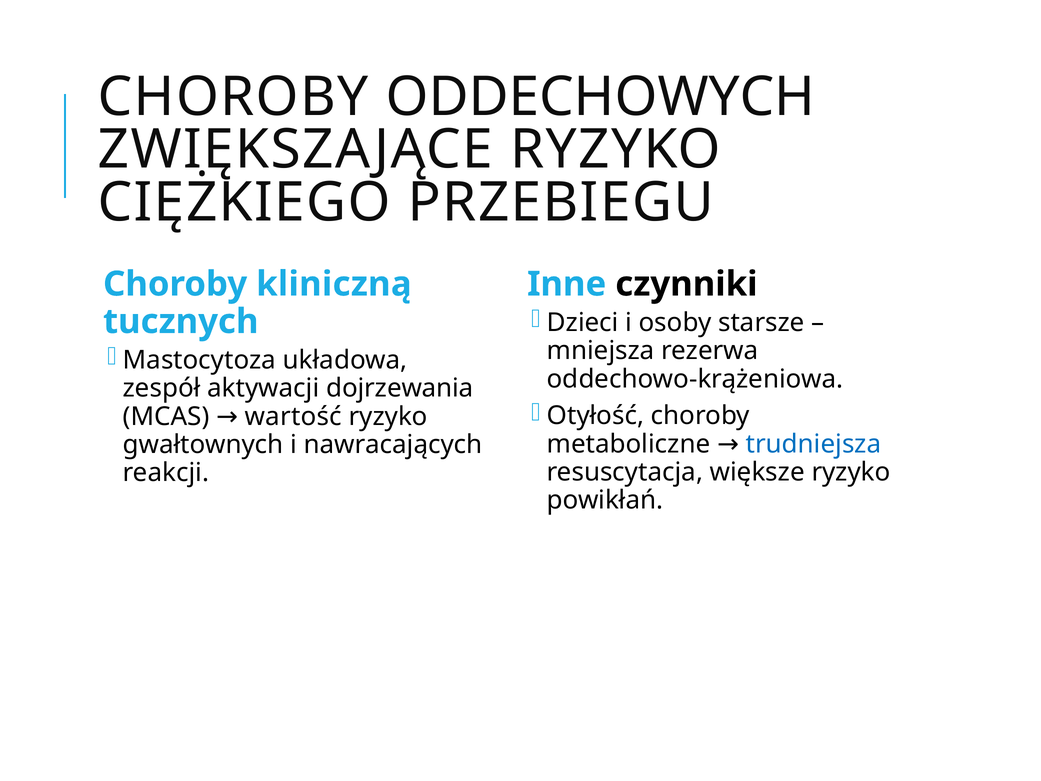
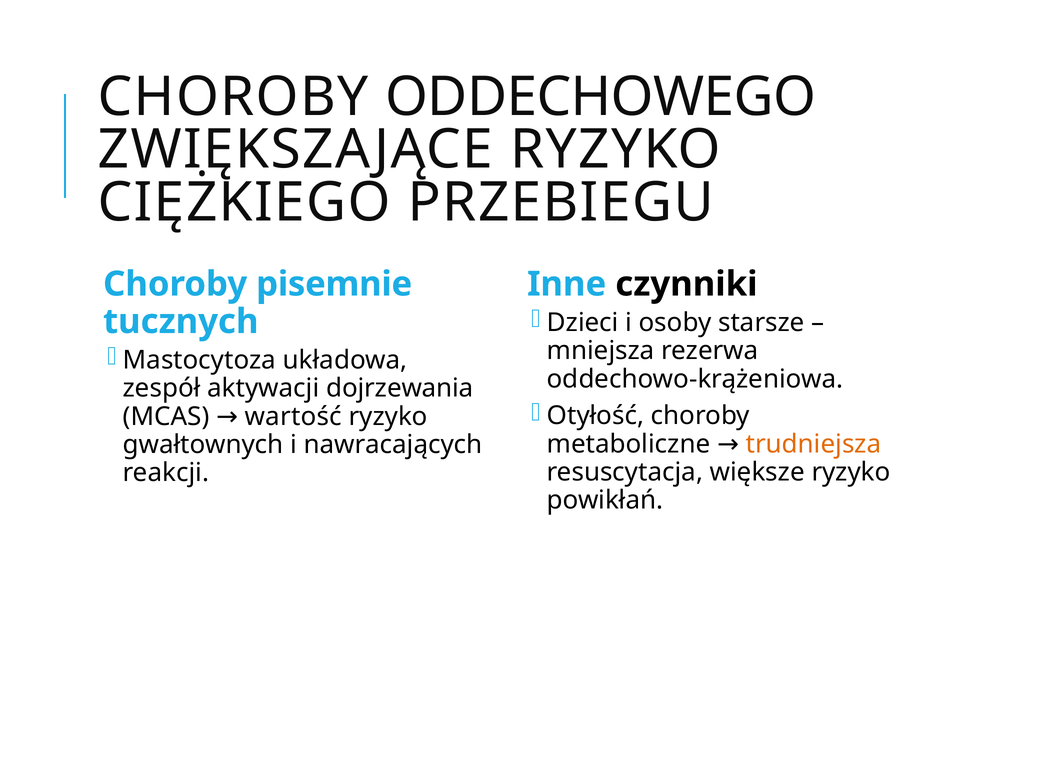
ODDECHOWYCH: ODDECHOWYCH -> ODDECHOWEGO
kliniczną: kliniczną -> pisemnie
trudniejsza colour: blue -> orange
